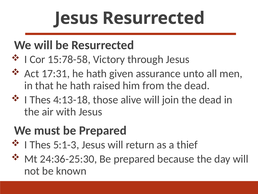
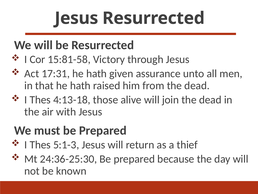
15:78-58: 15:78-58 -> 15:81-58
